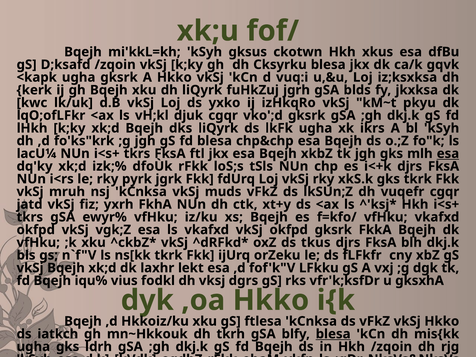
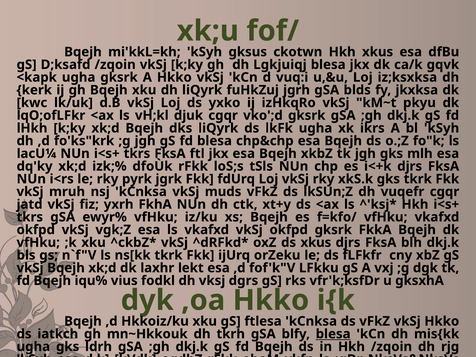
Cksyrku: Cksyrku -> Lgkjuiqj
esa at (448, 154) underline: present -> none
ds tkus: tkus -> xkus
